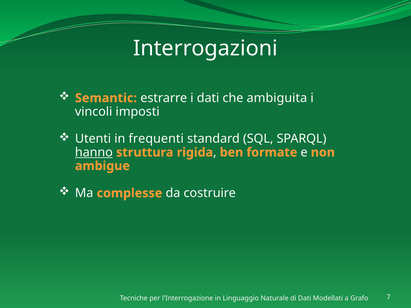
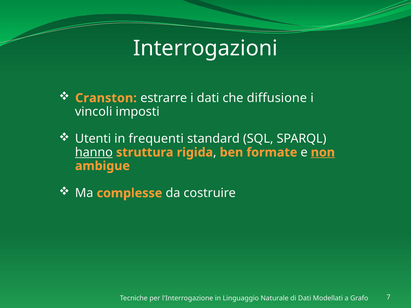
Semantic: Semantic -> Cranston
ambiguita: ambiguita -> diffusione
non underline: none -> present
